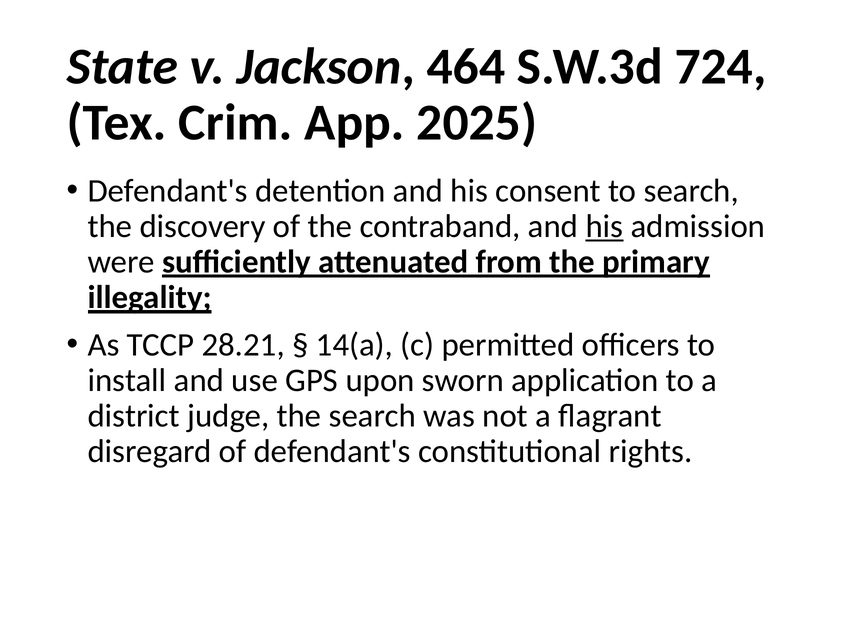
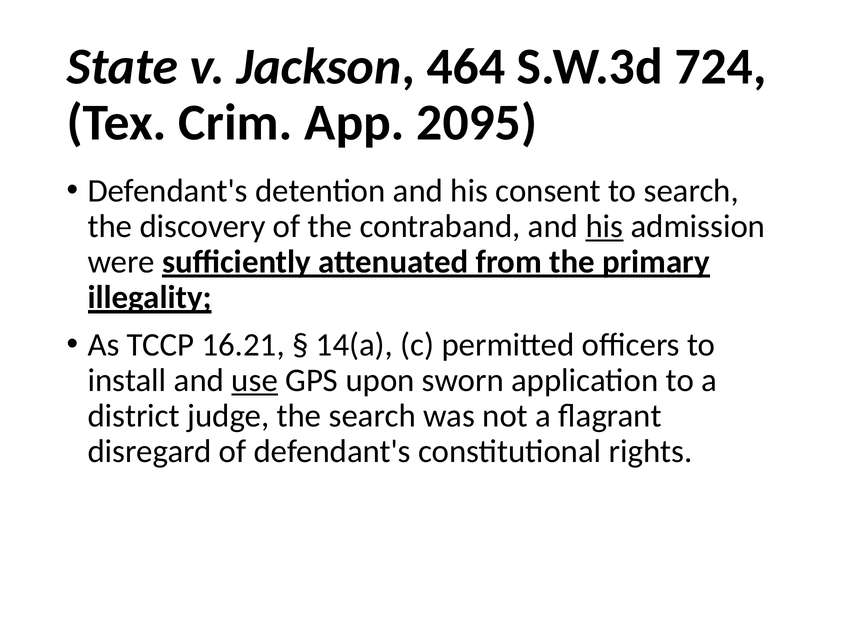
2025: 2025 -> 2095
28.21: 28.21 -> 16.21
use underline: none -> present
